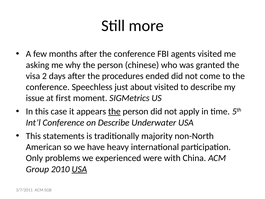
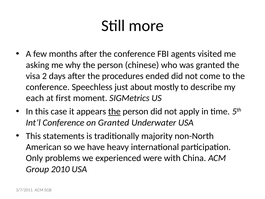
about visited: visited -> mostly
issue: issue -> each
on Describe: Describe -> Granted
USA at (79, 169) underline: present -> none
